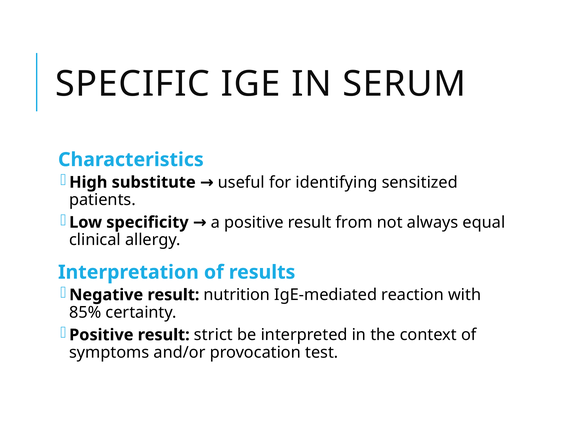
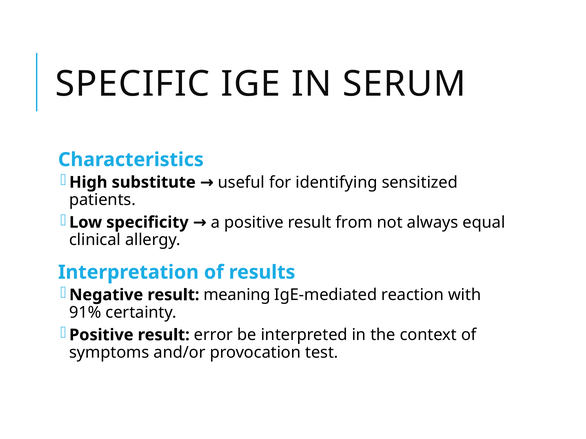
nutrition: nutrition -> meaning
85%: 85% -> 91%
strict: strict -> error
